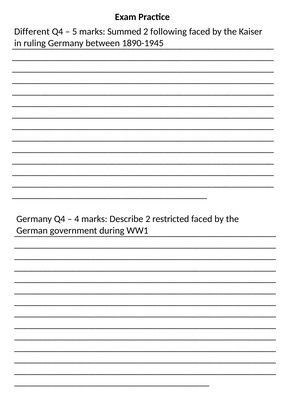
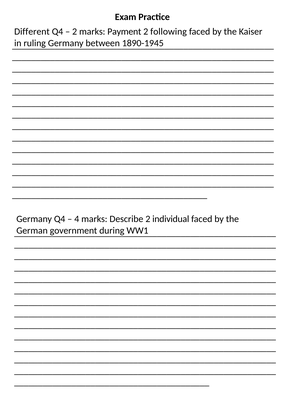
5 at (75, 32): 5 -> 2
Summed: Summed -> Payment
restricted: restricted -> individual
